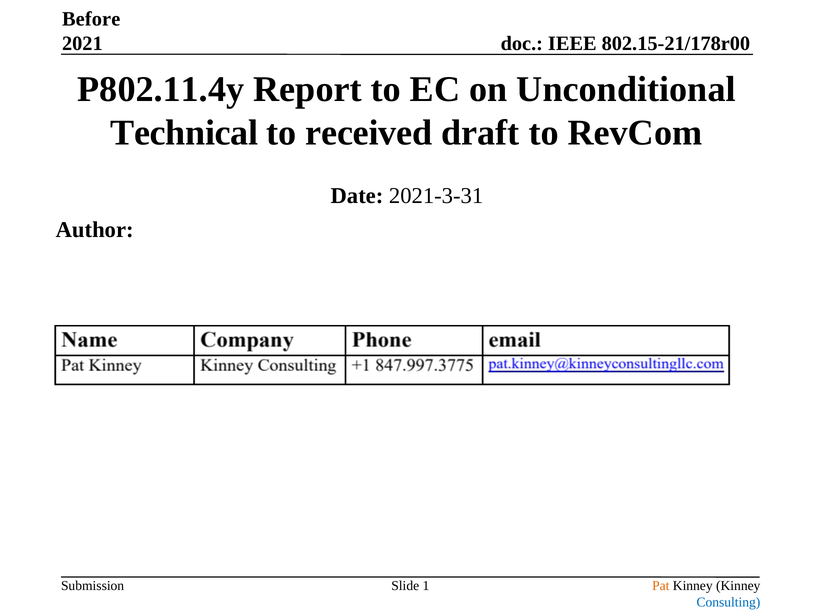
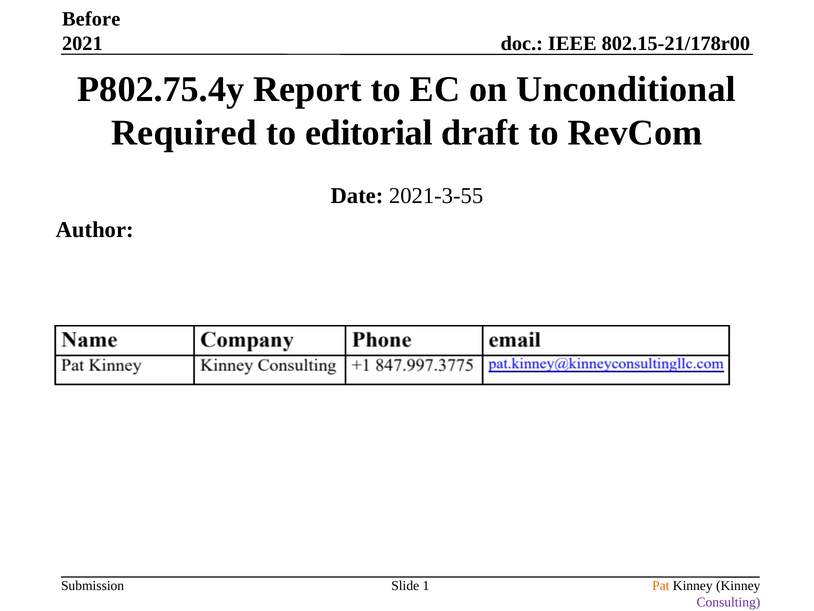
P802.11.4y: P802.11.4y -> P802.75.4y
Technical: Technical -> Required
received: received -> editorial
2021-3-31: 2021-3-31 -> 2021-3-55
Consulting colour: blue -> purple
